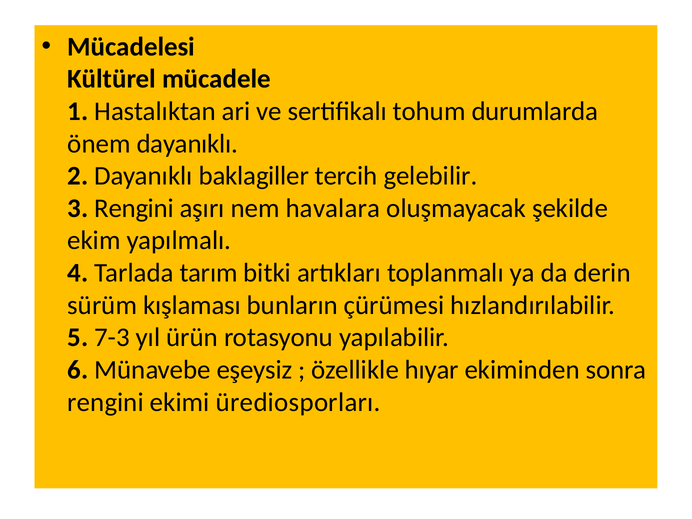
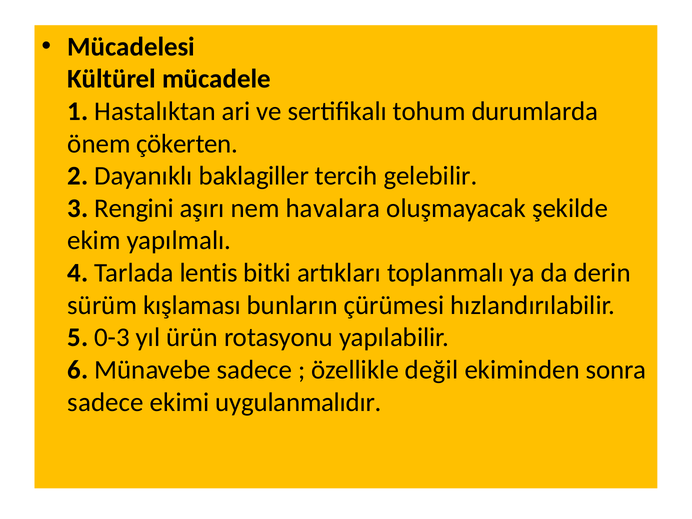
önem dayanıklı: dayanıklı -> çökerten
tarım: tarım -> lentis
7-3: 7-3 -> 0-3
Münavebe eşeysiz: eşeysiz -> sadece
hıyar: hıyar -> değil
rengini at (106, 402): rengini -> sadece
ürediosporları: ürediosporları -> uygulanmalıdır
